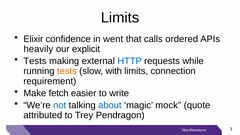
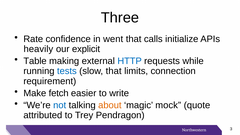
Limits at (120, 18): Limits -> Three
Elixir: Elixir -> Rate
ordered: ordered -> initialize
Tests at (35, 61): Tests -> Table
tests at (67, 71) colour: orange -> blue
slow with: with -> that
about colour: blue -> orange
